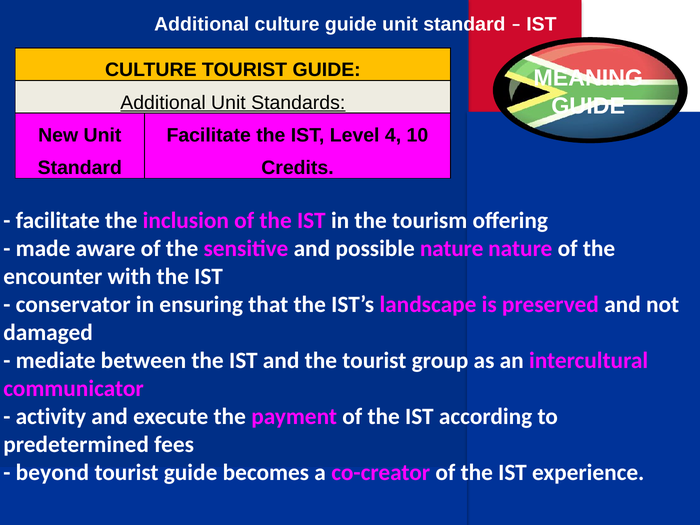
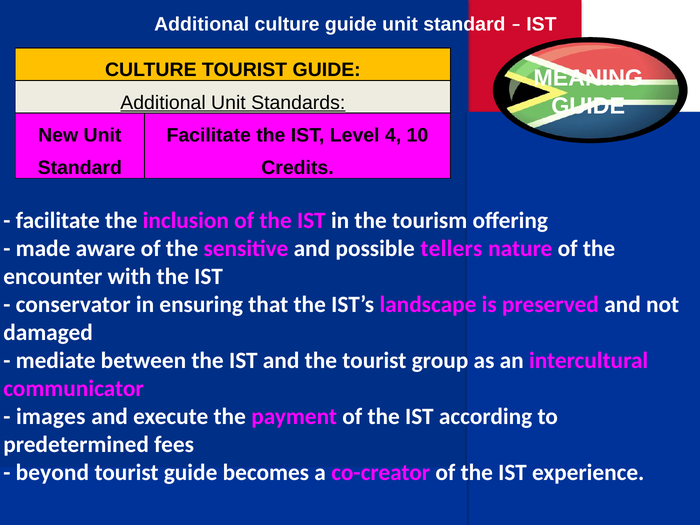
possible nature: nature -> tellers
activity: activity -> images
